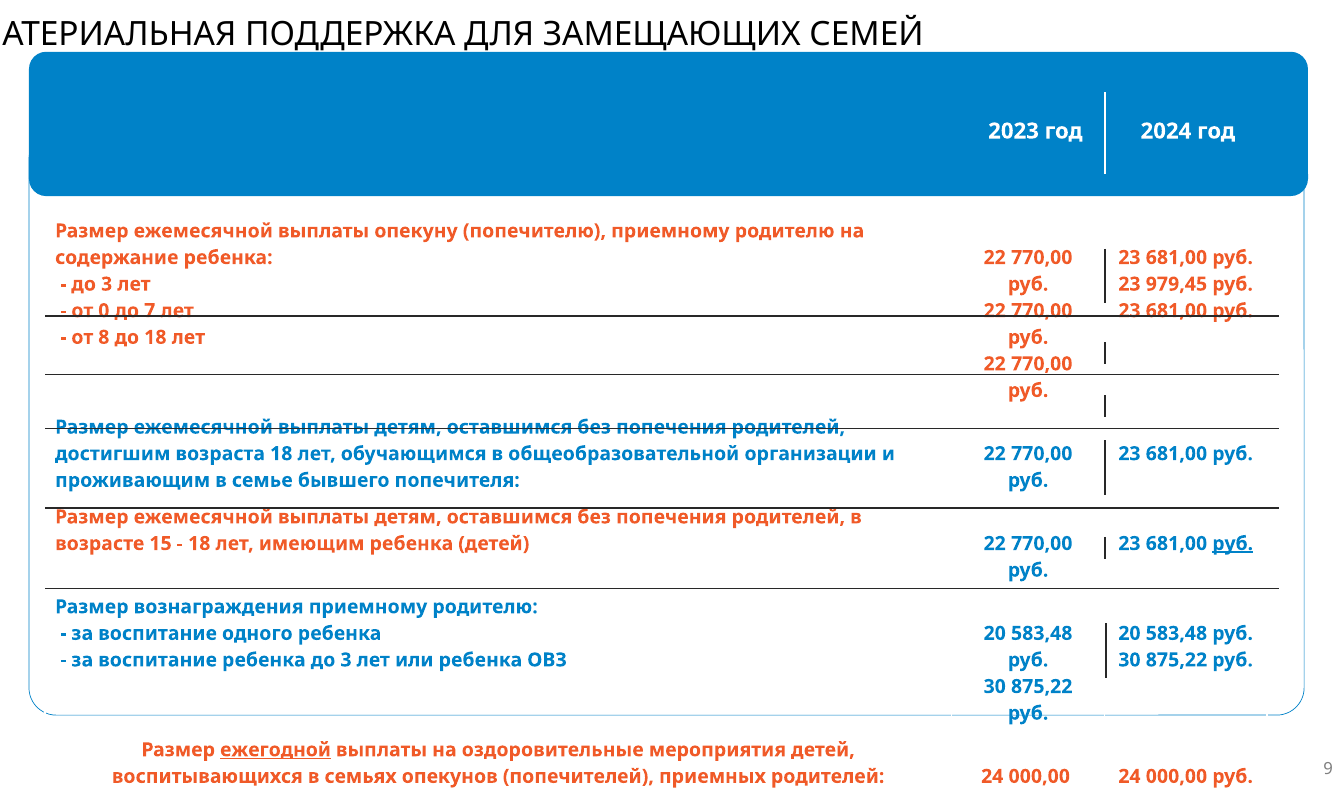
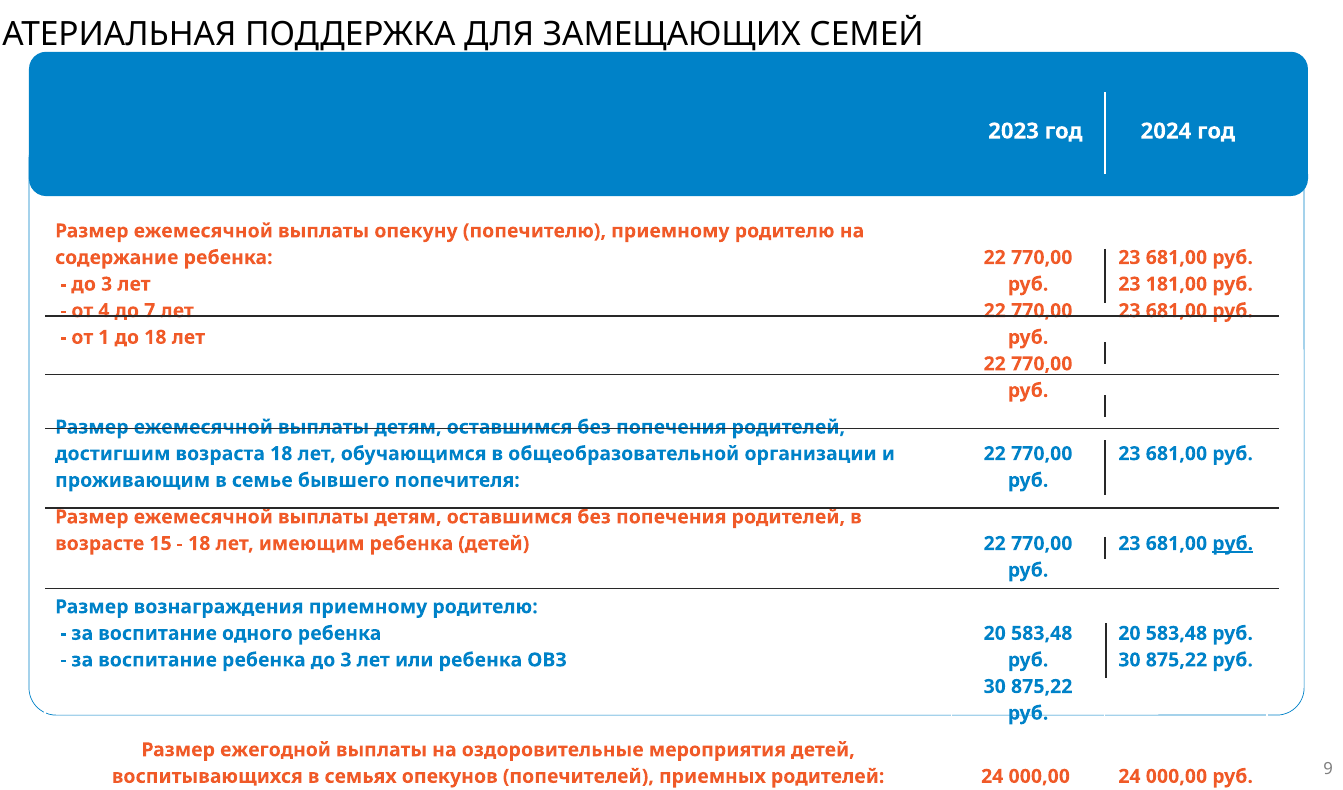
979,45: 979,45 -> 181,00
0: 0 -> 4
8: 8 -> 1
ежегодной underline: present -> none
